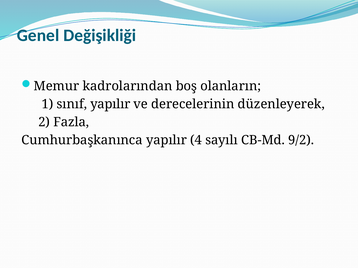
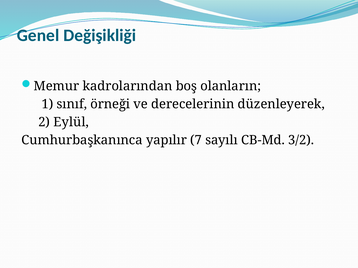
sınıf yapılır: yapılır -> örneği
Fazla: Fazla -> Eylül
4: 4 -> 7
9/2: 9/2 -> 3/2
